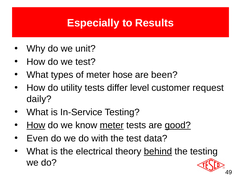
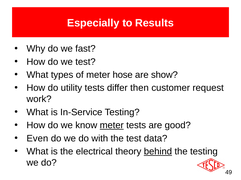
unit: unit -> fast
been: been -> show
level: level -> then
daily: daily -> work
How at (36, 126) underline: present -> none
good underline: present -> none
